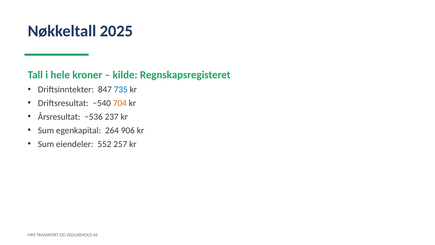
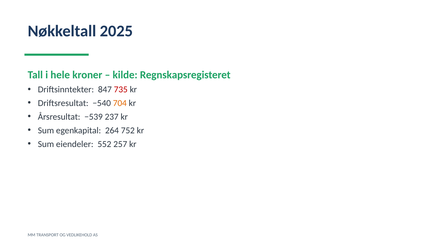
735 colour: blue -> red
−536: −536 -> −539
906: 906 -> 752
